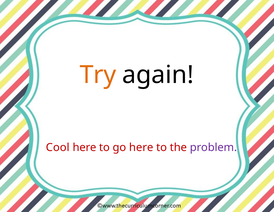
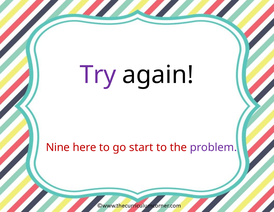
Try colour: orange -> purple
Cool: Cool -> Nine
go here: here -> start
